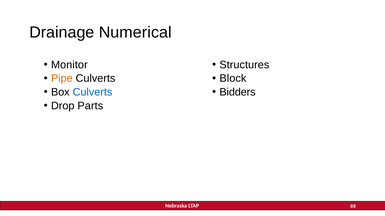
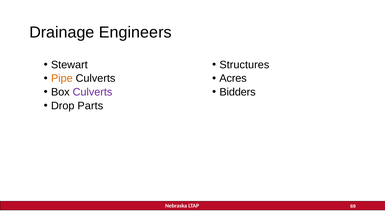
Numerical: Numerical -> Engineers
Monitor: Monitor -> Stewart
Block: Block -> Acres
Culverts at (92, 92) colour: blue -> purple
